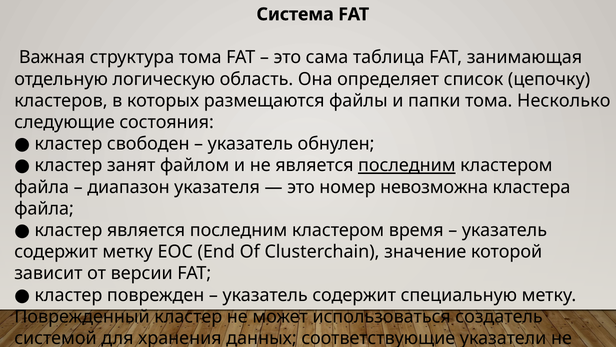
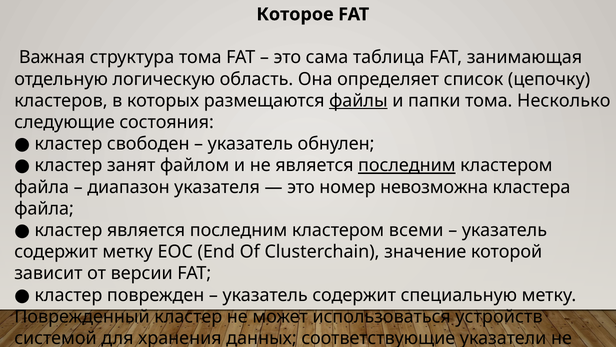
Система: Система -> Которое
файлы underline: none -> present
время: время -> всеми
создатель: создатель -> устройств
